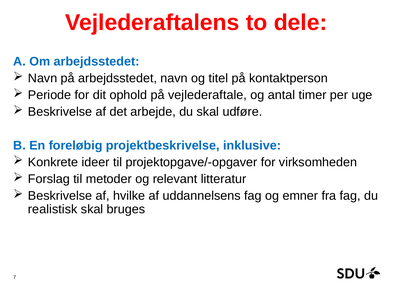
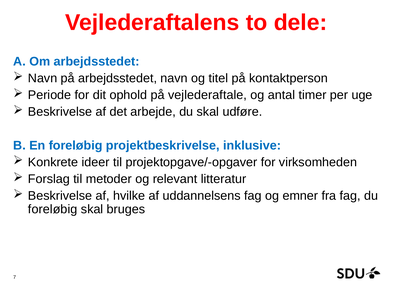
realistisk at (53, 210): realistisk -> foreløbig
